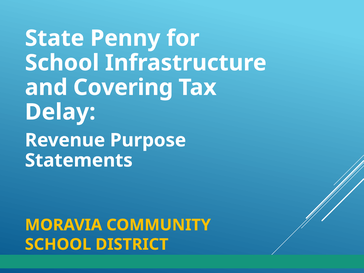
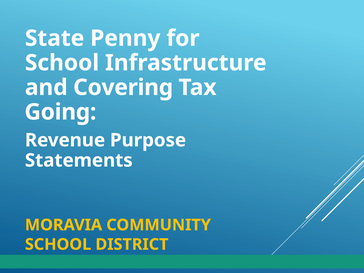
Delay: Delay -> Going
